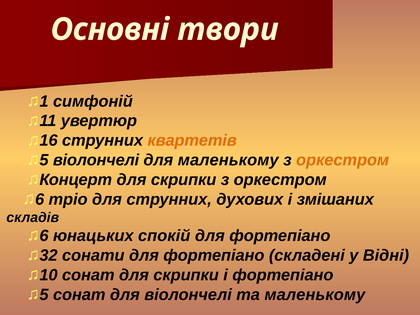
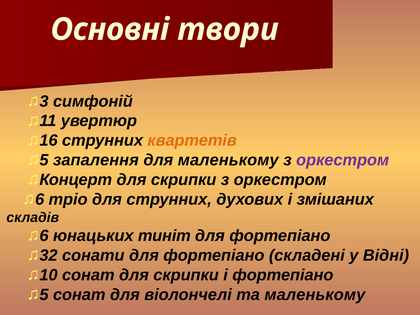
1: 1 -> 3
5 віолончелі: віолончелі -> запалення
оркестром at (343, 160) colour: orange -> purple
спокій: спокій -> тиніт
